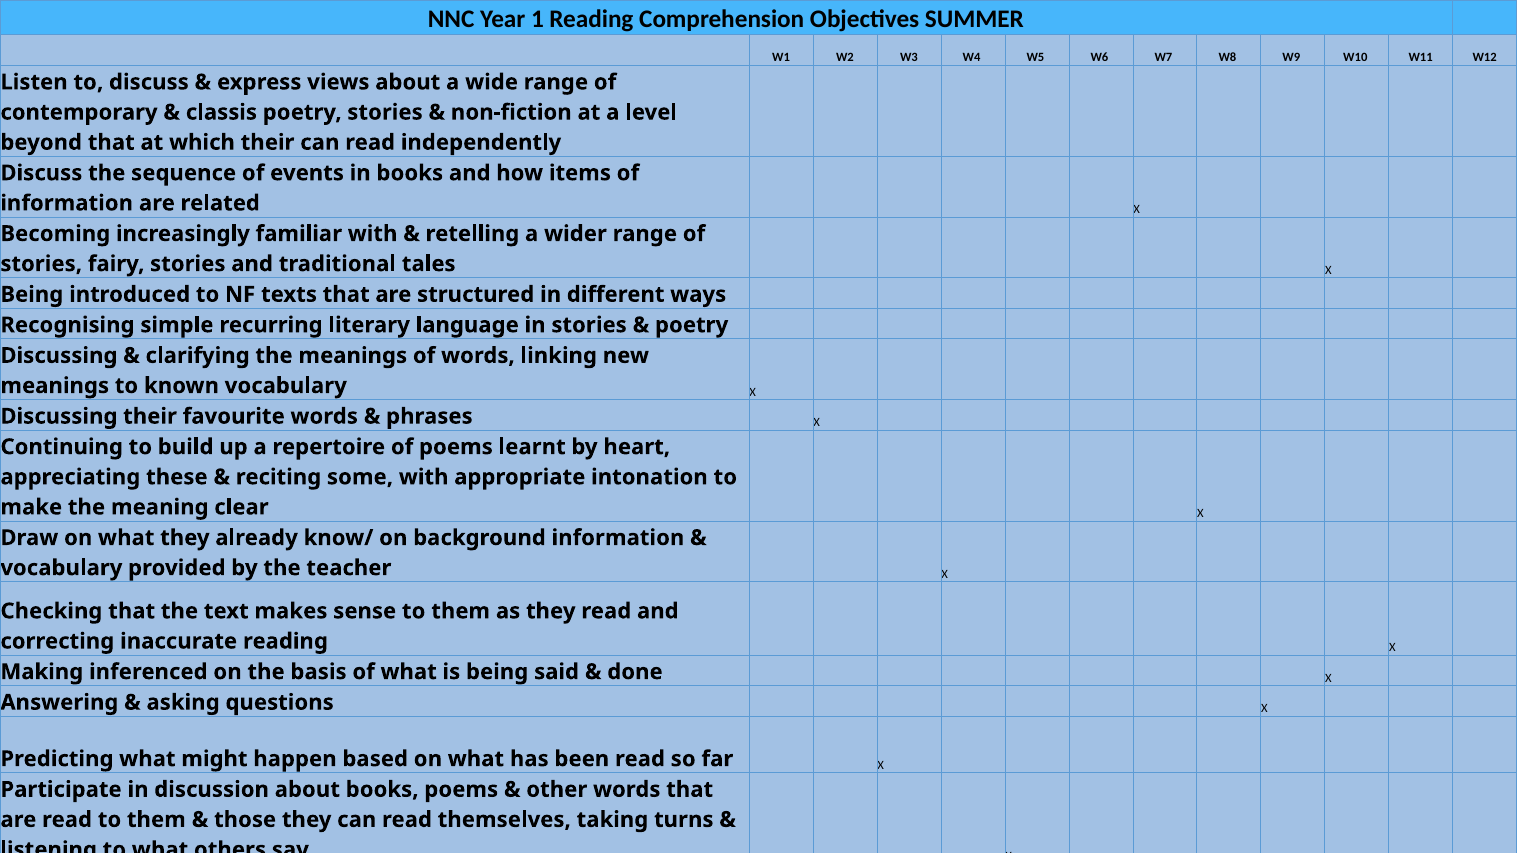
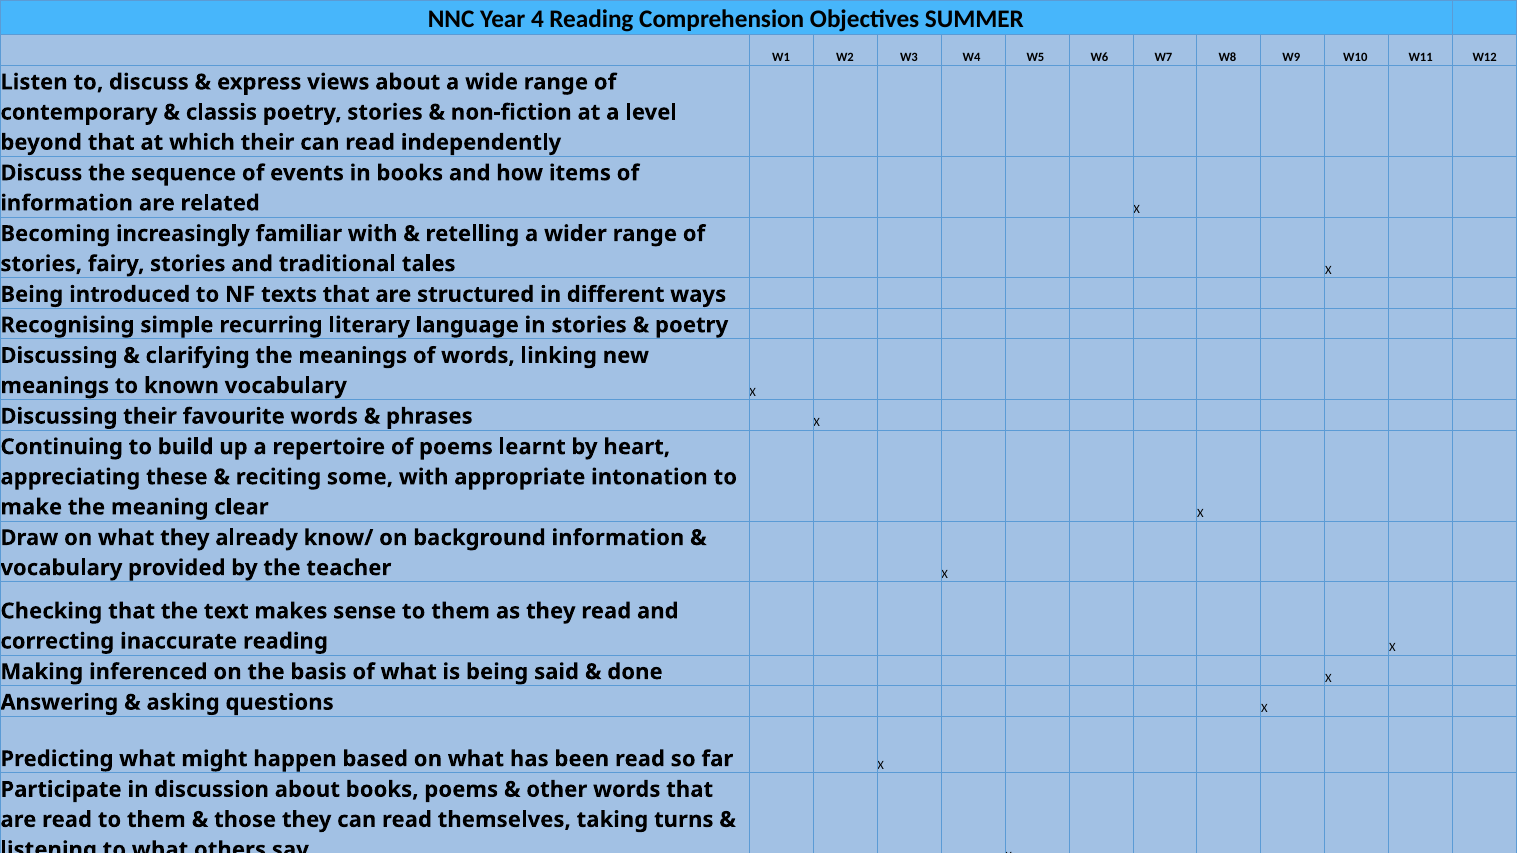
1: 1 -> 4
